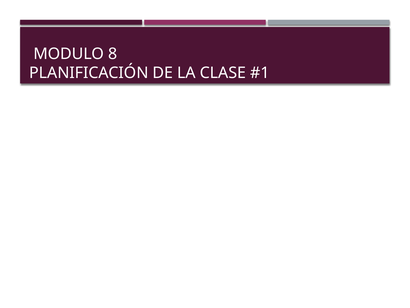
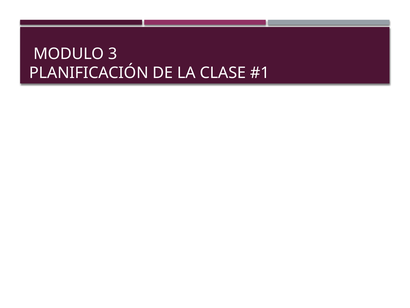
8: 8 -> 3
